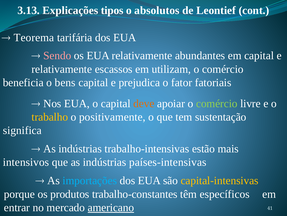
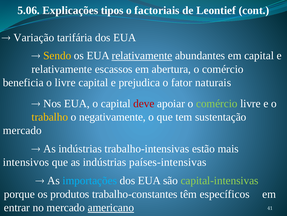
3.13: 3.13 -> 5.06
absolutos: absolutos -> factoriais
Teorema: Teorema -> Variação
Sendo colour: pink -> yellow
relativamente at (142, 55) underline: none -> present
utilizam: utilizam -> abertura
o bens: bens -> livre
fatoriais: fatoriais -> naturais
deve colour: orange -> red
positivamente: positivamente -> negativamente
significa at (22, 130): significa -> mercado
capital-intensivas colour: yellow -> light green
